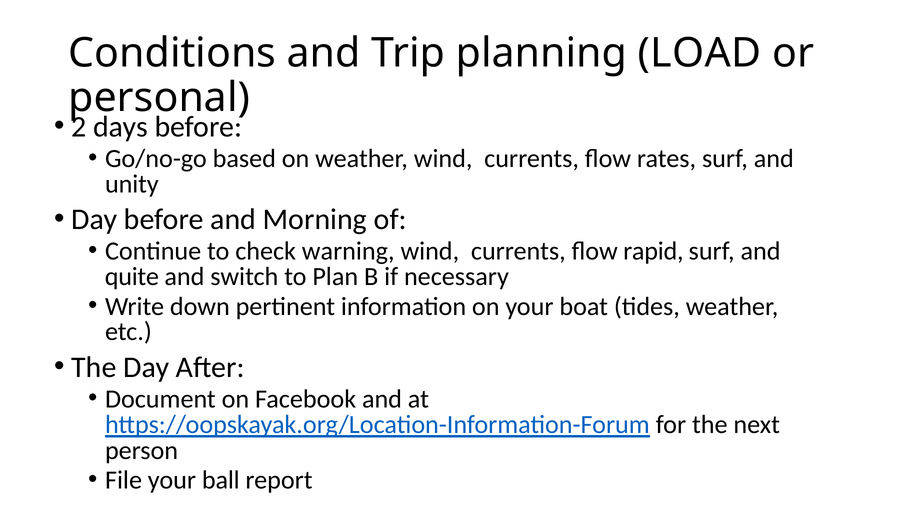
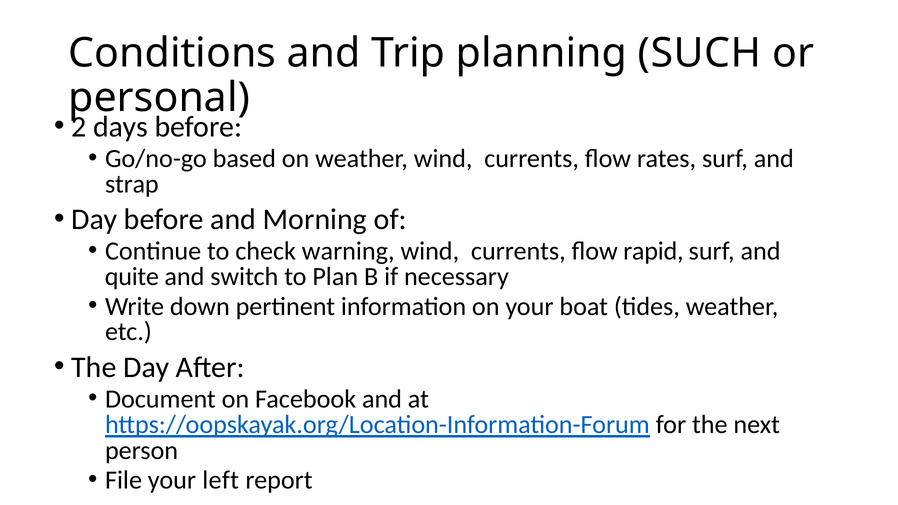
LOAD: LOAD -> SUCH
unity: unity -> strap
ball: ball -> left
